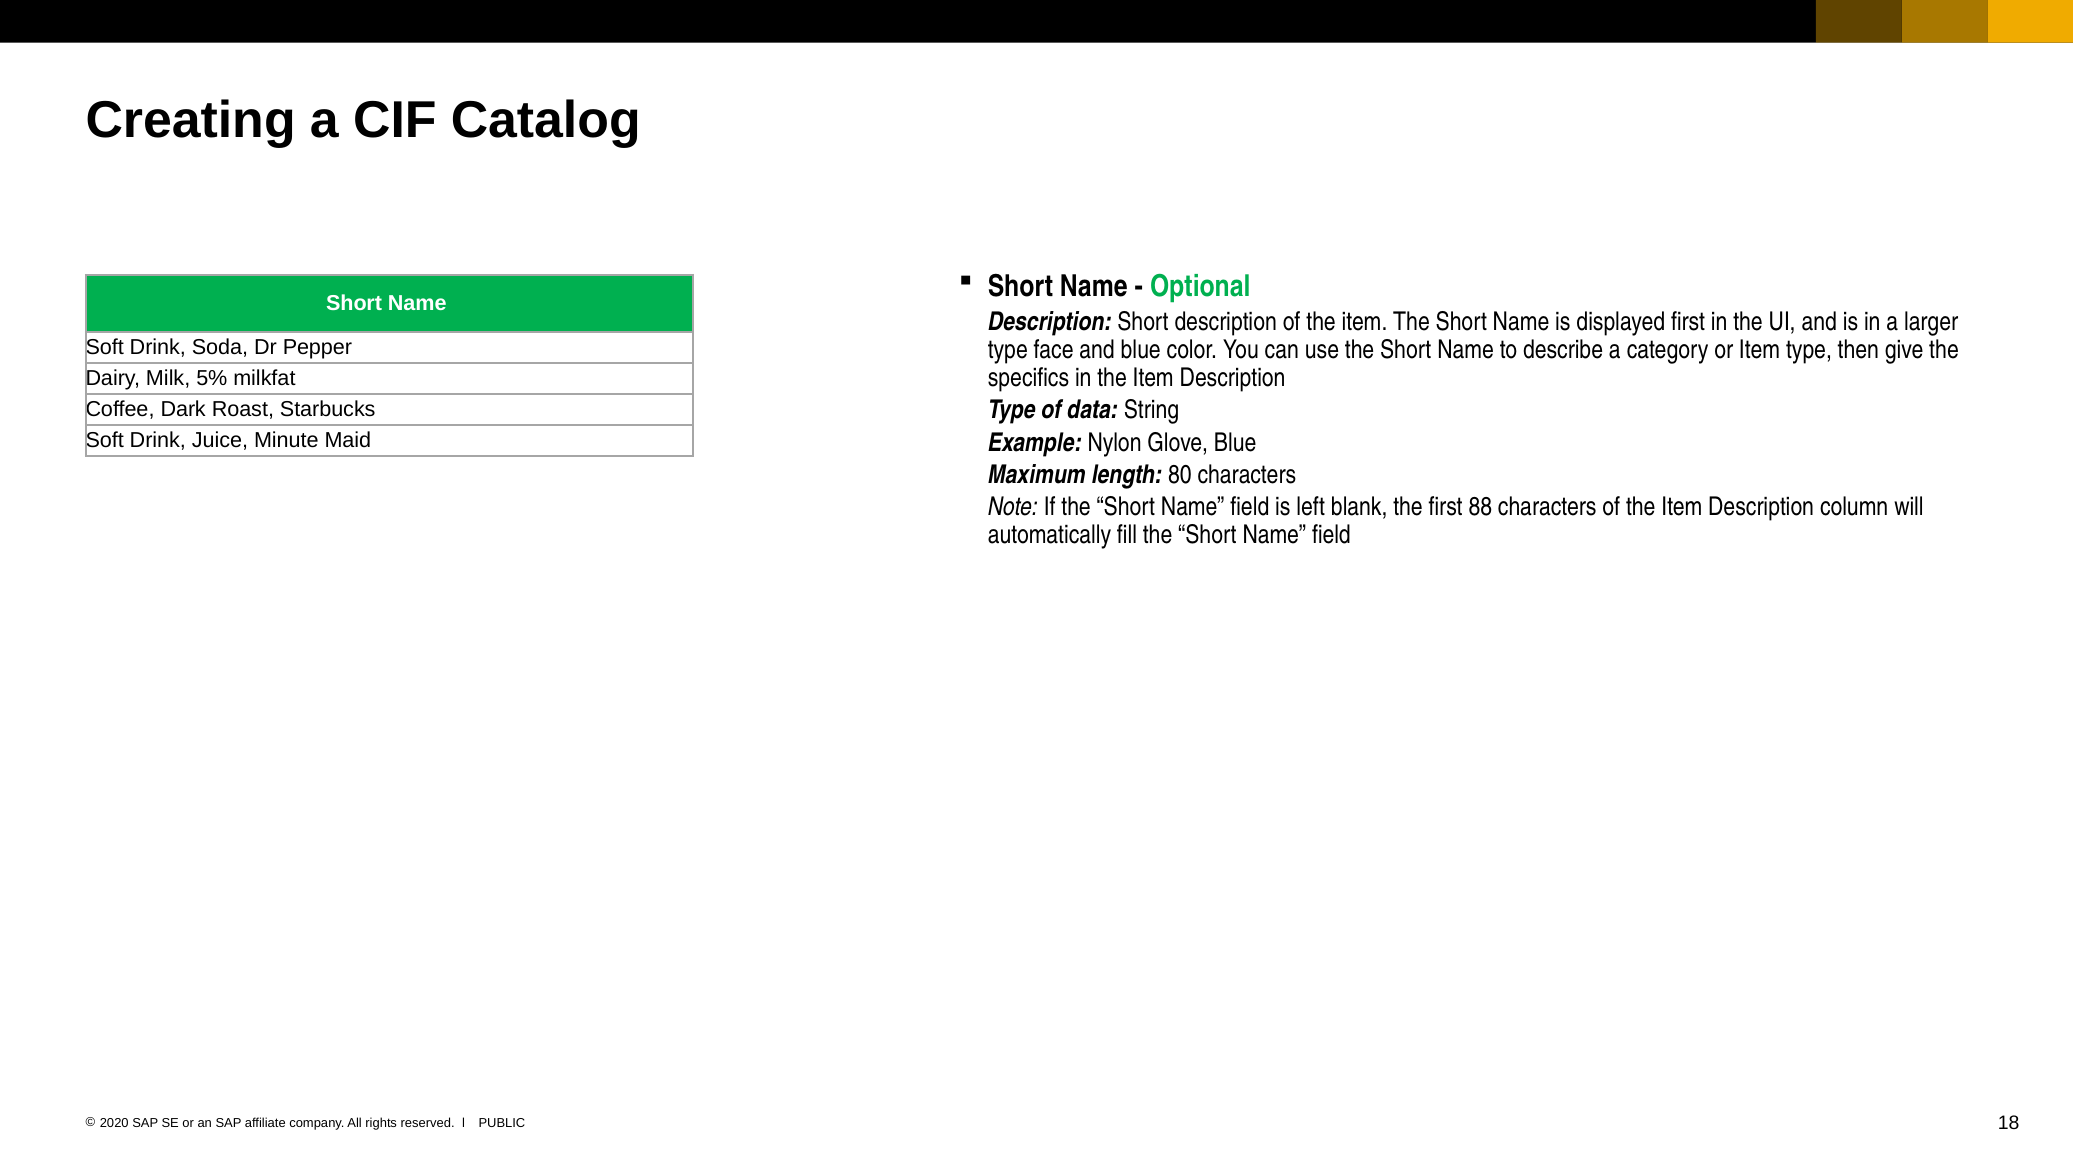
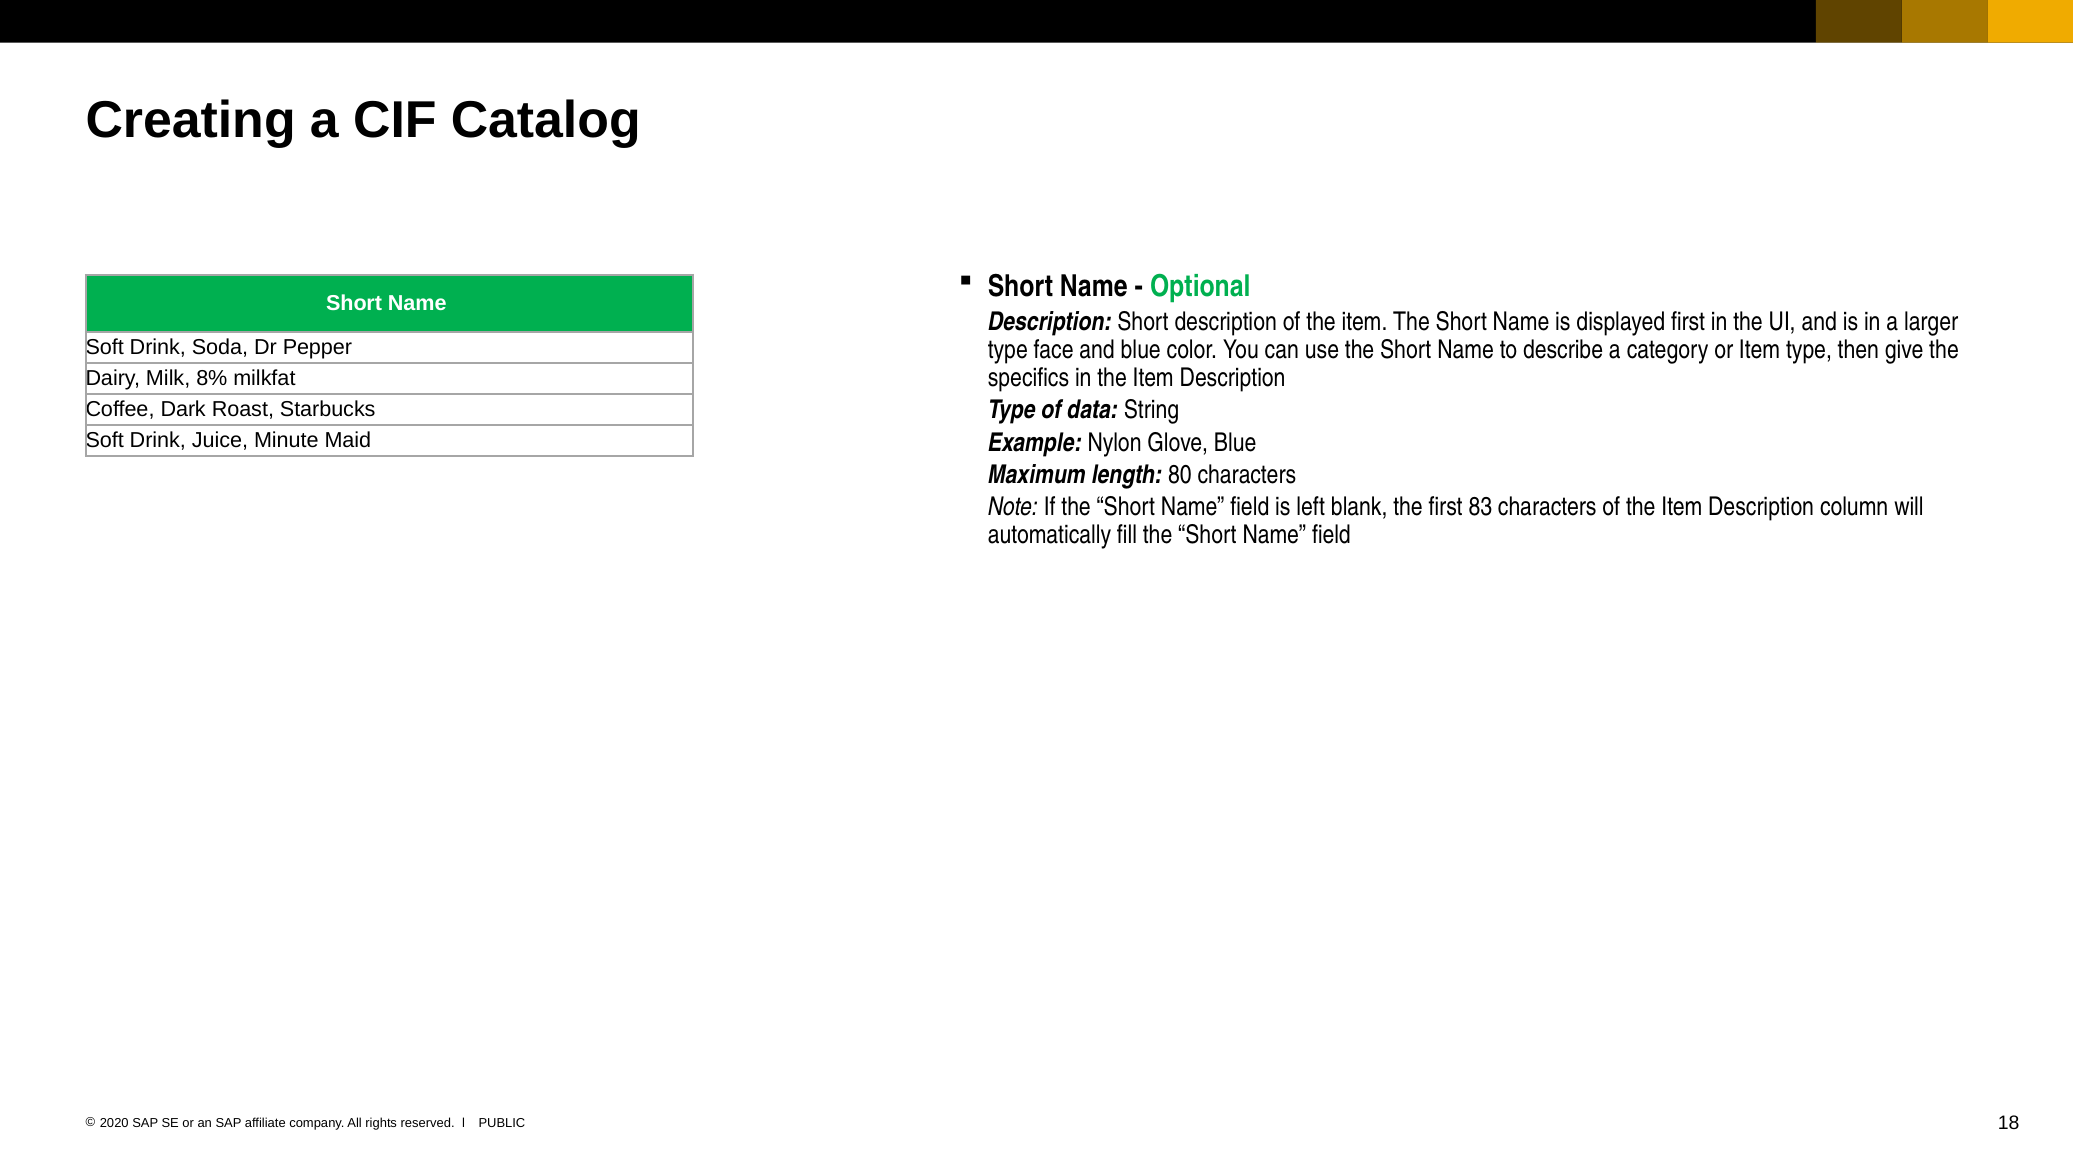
5%: 5% -> 8%
88: 88 -> 83
